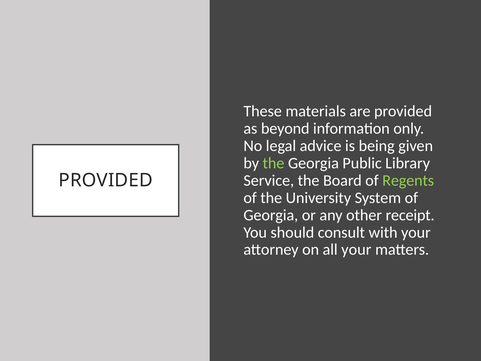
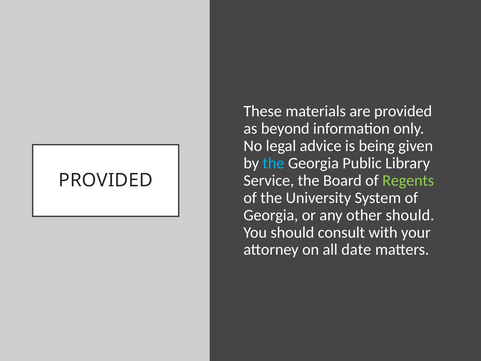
the at (274, 163) colour: light green -> light blue
other receipt: receipt -> should
all your: your -> date
